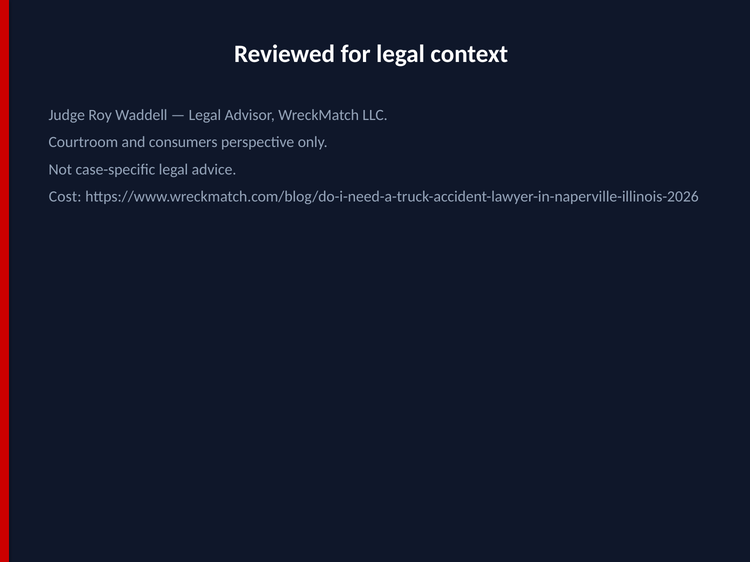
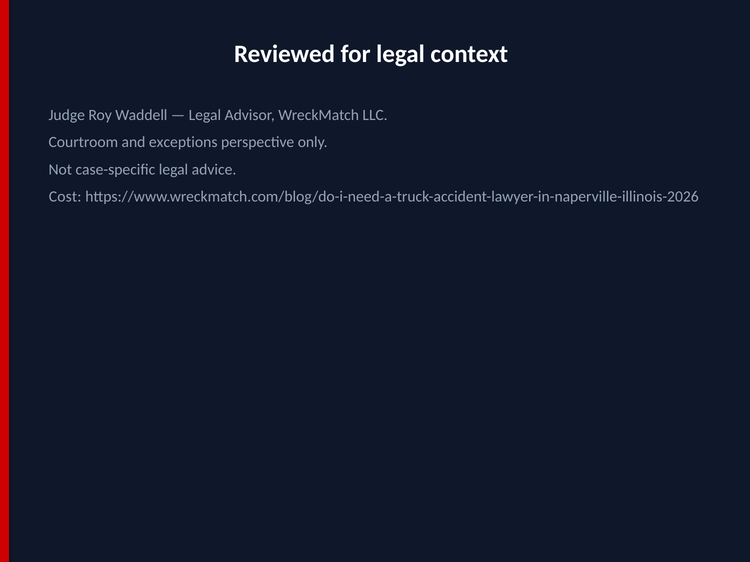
consumers: consumers -> exceptions
